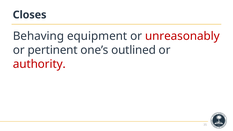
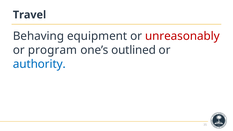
Closes: Closes -> Travel
pertinent: pertinent -> program
authority colour: red -> blue
